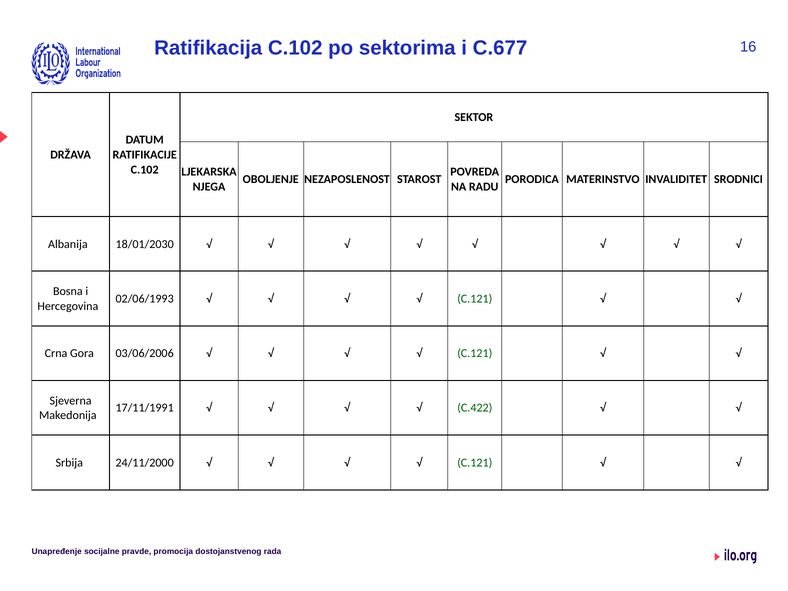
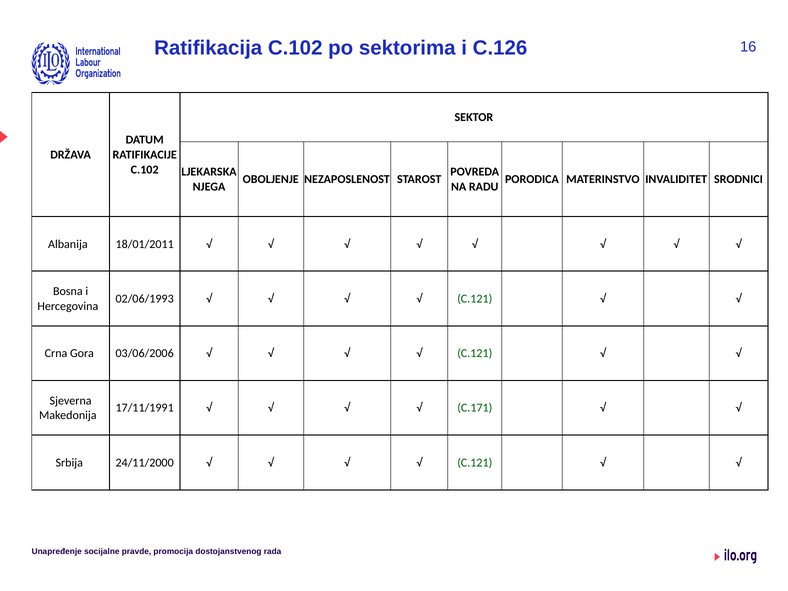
C.677: C.677 -> C.126
18/01/2030: 18/01/2030 -> 18/01/2011
C.422: C.422 -> C.171
